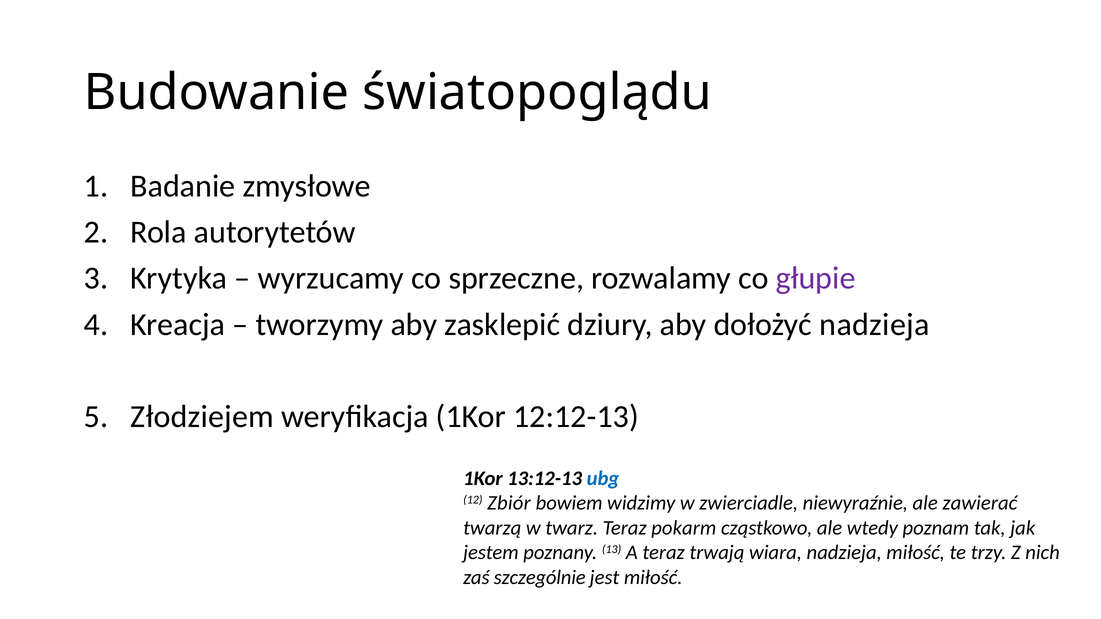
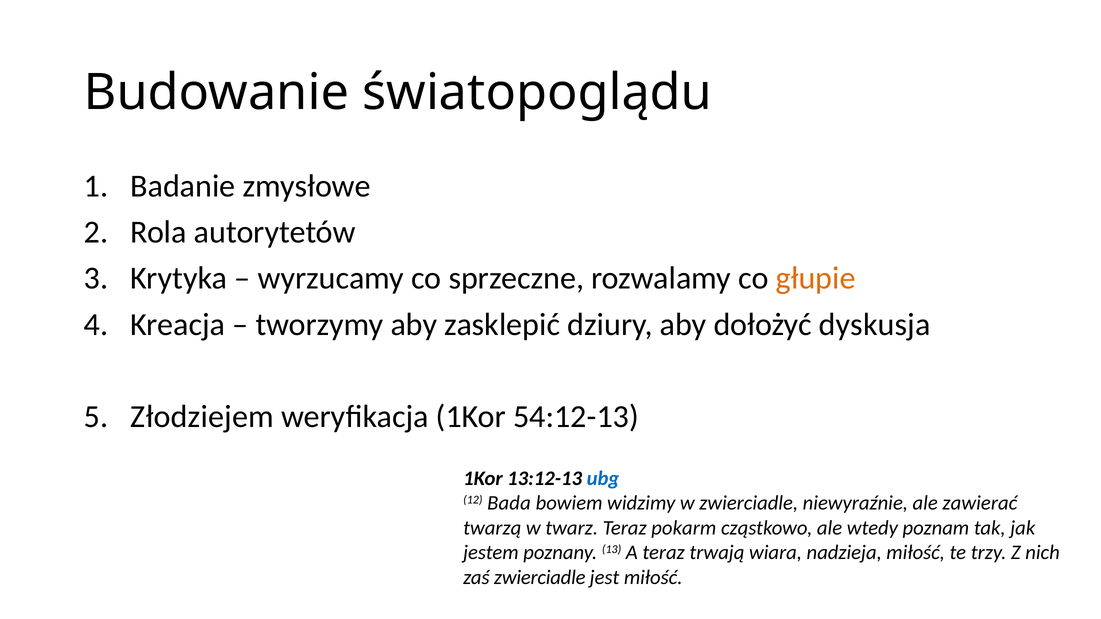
głupie colour: purple -> orange
dołożyć nadzieja: nadzieja -> dyskusja
12:12-13: 12:12-13 -> 54:12-13
Zbiór: Zbiór -> Bada
zaś szczególnie: szczególnie -> zwierciadle
